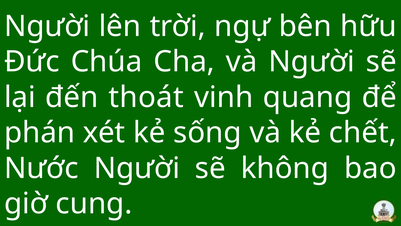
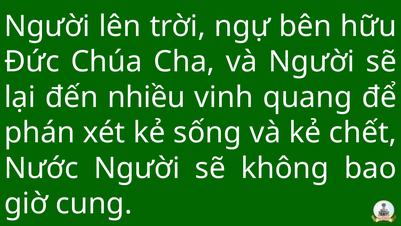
thoát: thoát -> nhiều
